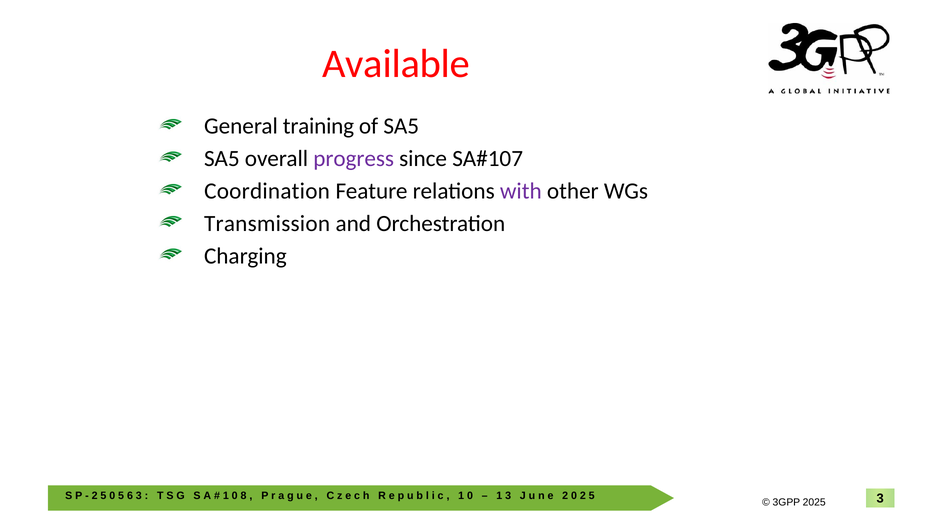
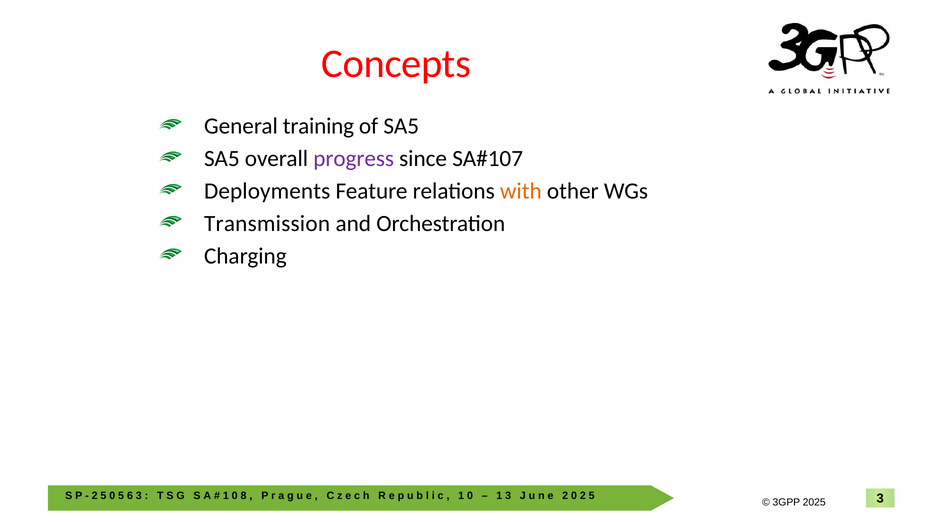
Available: Available -> Concepts
Coordination: Coordination -> Deployments
with colour: purple -> orange
